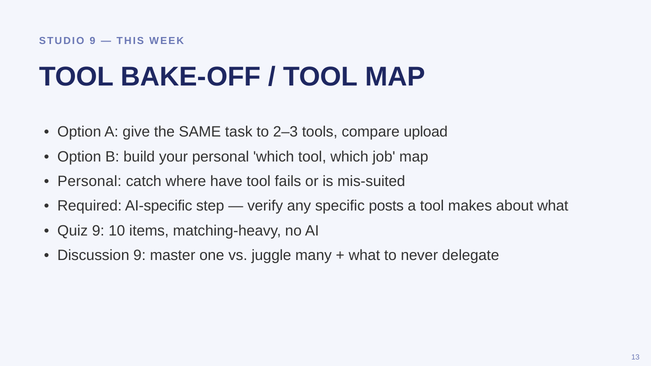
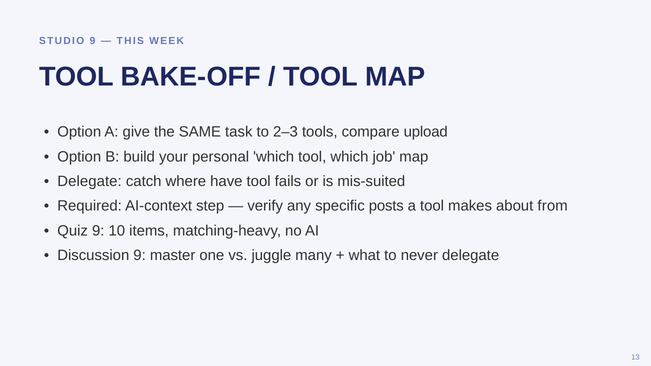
Personal at (90, 181): Personal -> Delegate
AI-specific: AI-specific -> AI-context
about what: what -> from
